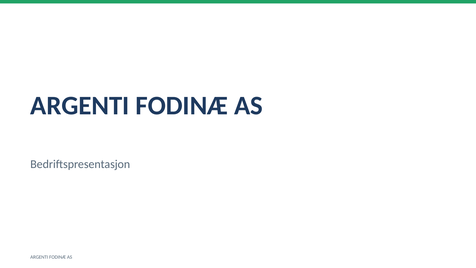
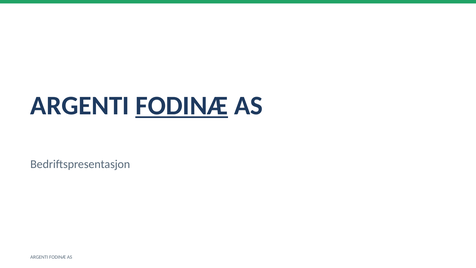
FODINÆ at (182, 106) underline: none -> present
